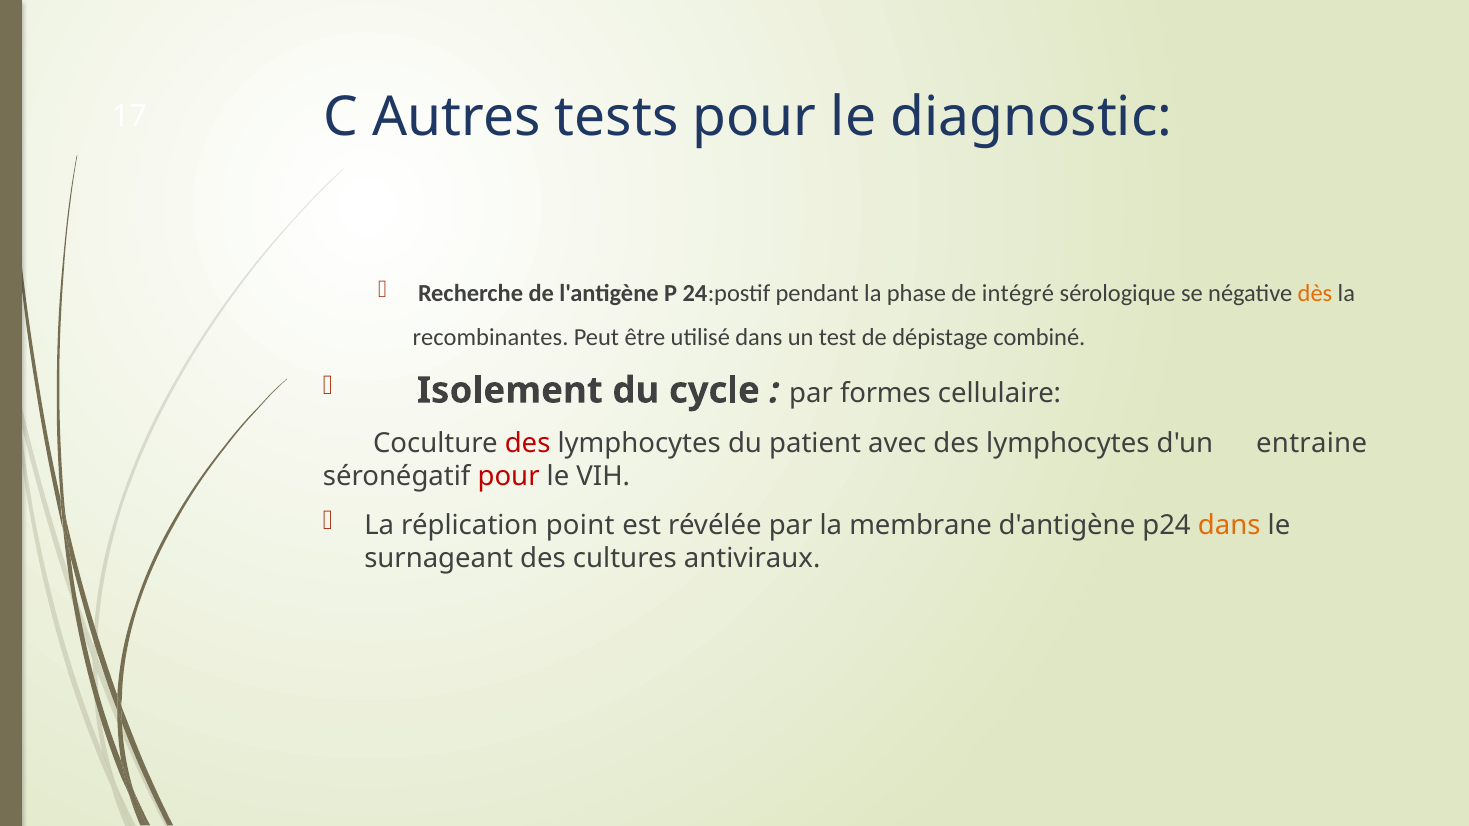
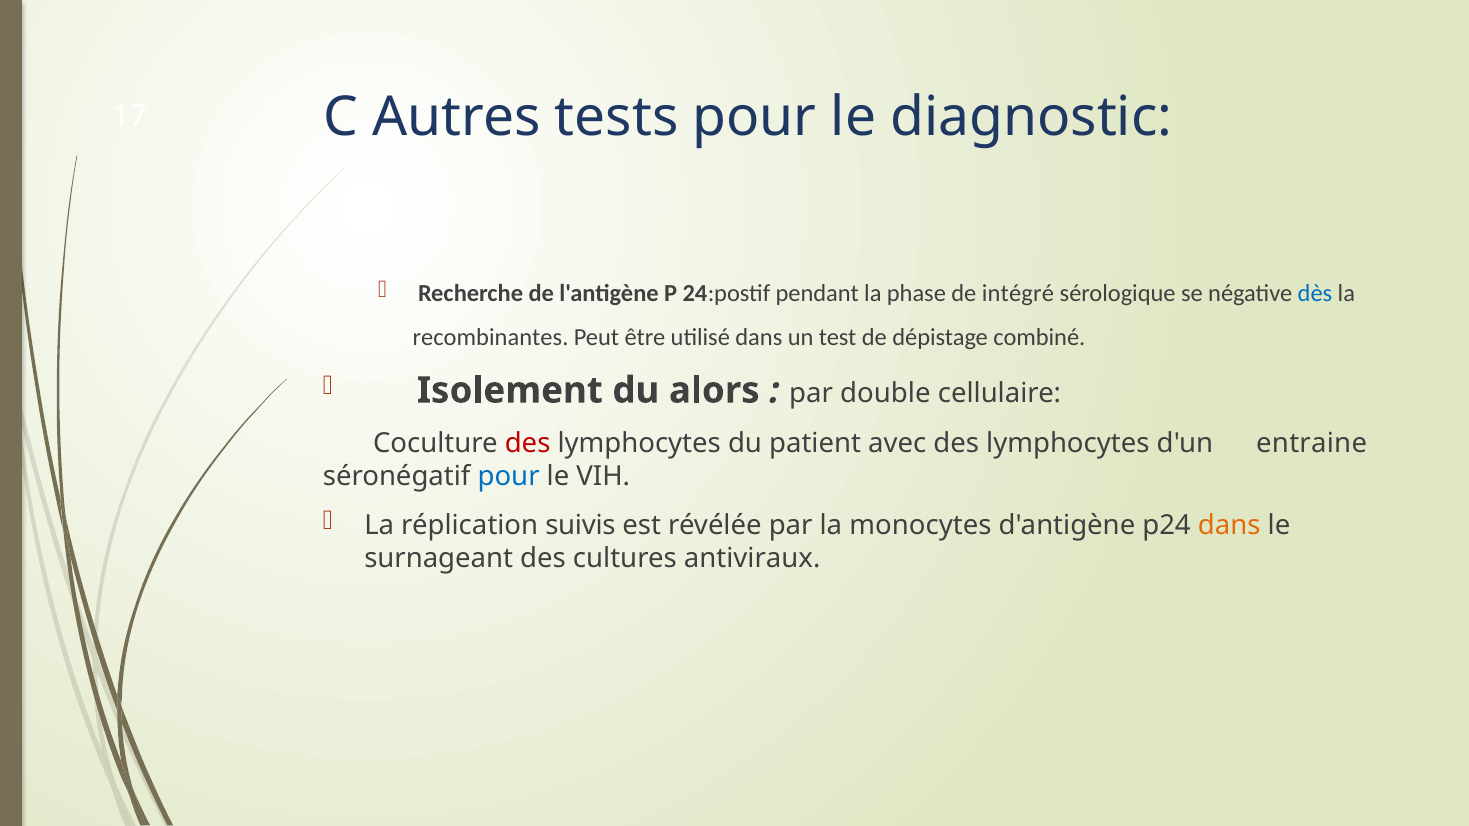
dès colour: orange -> blue
cycle: cycle -> alors
formes: formes -> double
pour at (509, 477) colour: red -> blue
point: point -> suivis
membrane: membrane -> monocytes
